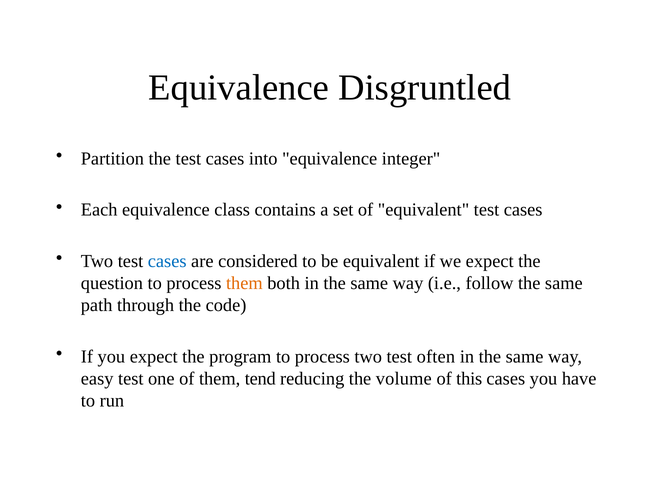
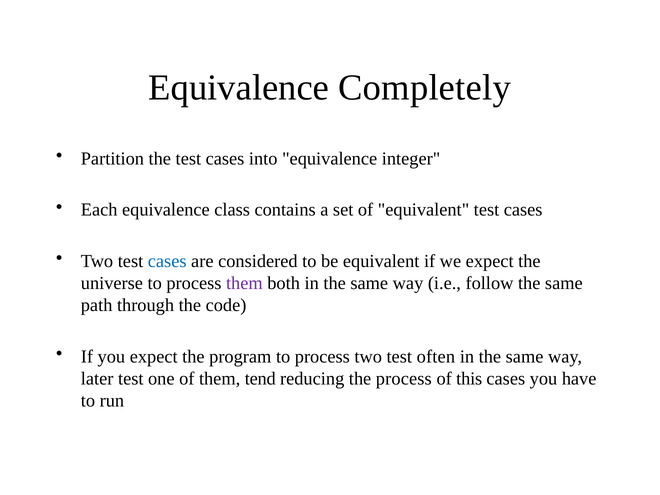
Disgruntled: Disgruntled -> Completely
question: question -> universe
them at (244, 283) colour: orange -> purple
easy: easy -> later
the volume: volume -> process
